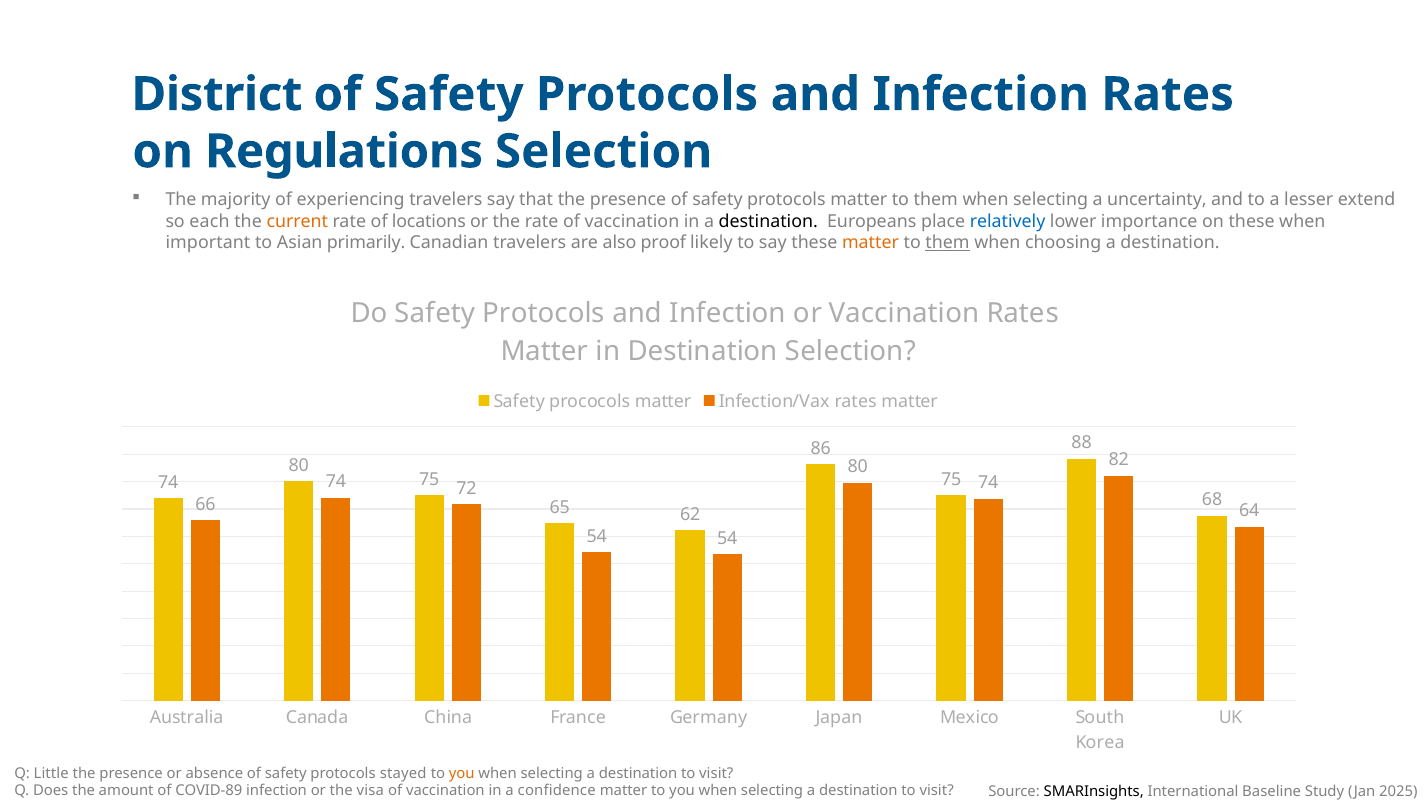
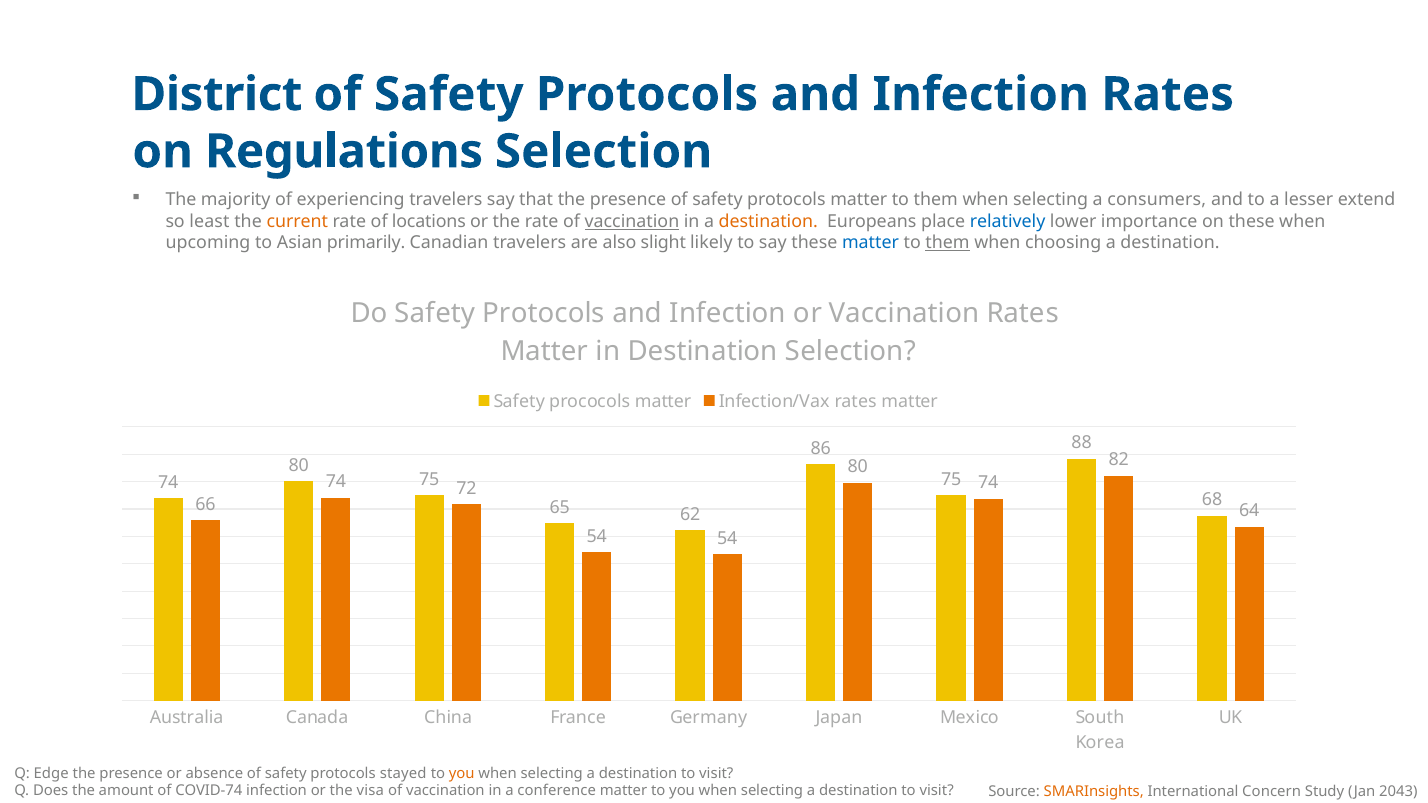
uncertainty: uncertainty -> consumers
each: each -> least
vaccination at (632, 221) underline: none -> present
destination at (768, 221) colour: black -> orange
important: important -> upcoming
proof: proof -> slight
matter at (871, 243) colour: orange -> blue
Little: Little -> Edge
COVID-89: COVID-89 -> COVID-74
confidence: confidence -> conference
SMARInsights colour: black -> orange
Baseline: Baseline -> Concern
2025: 2025 -> 2043
